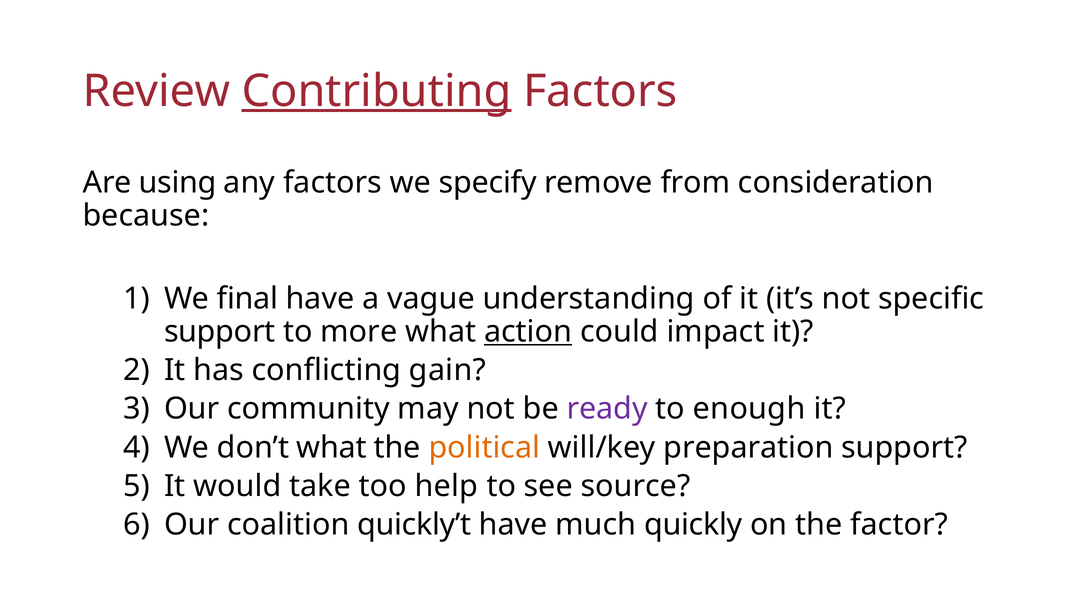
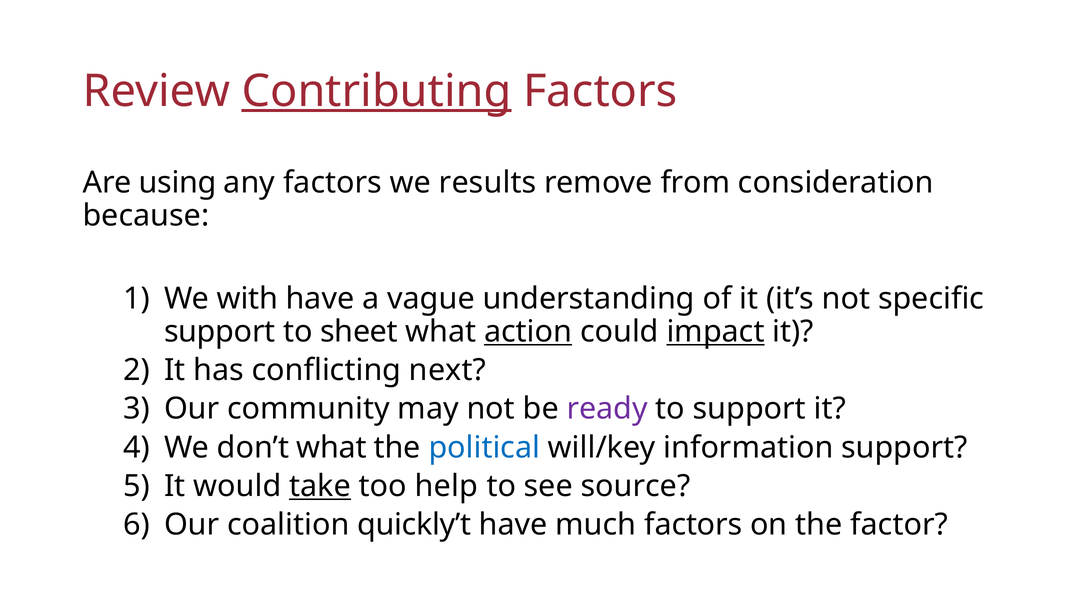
specify: specify -> results
final: final -> with
more: more -> sheet
impact underline: none -> present
gain: gain -> next
to enough: enough -> support
political colour: orange -> blue
preparation: preparation -> information
take underline: none -> present
much quickly: quickly -> factors
